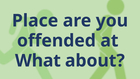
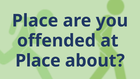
What at (38, 60): What -> Place
